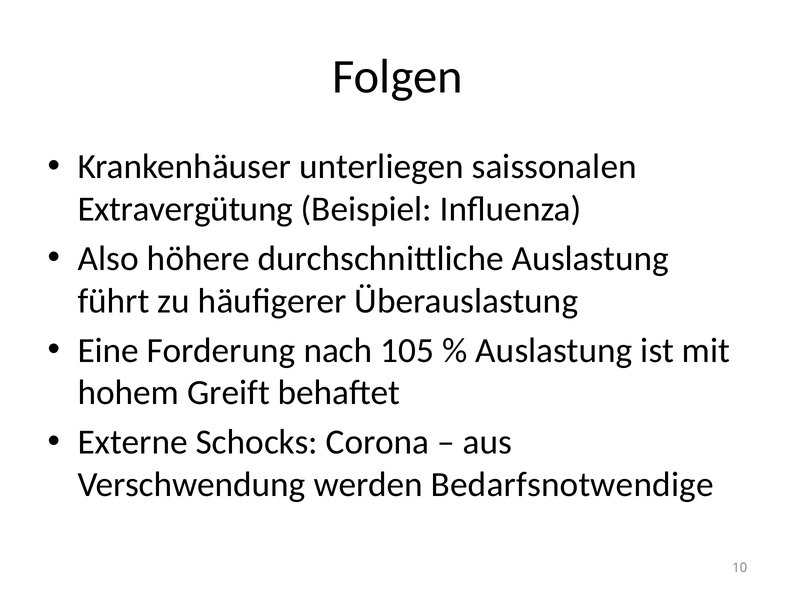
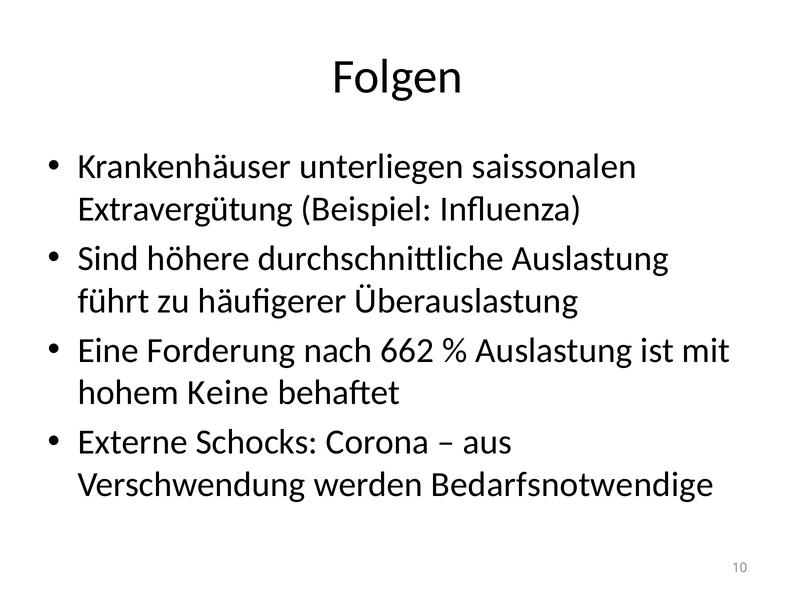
Also: Also -> Sind
105: 105 -> 662
Greift: Greift -> Keine
